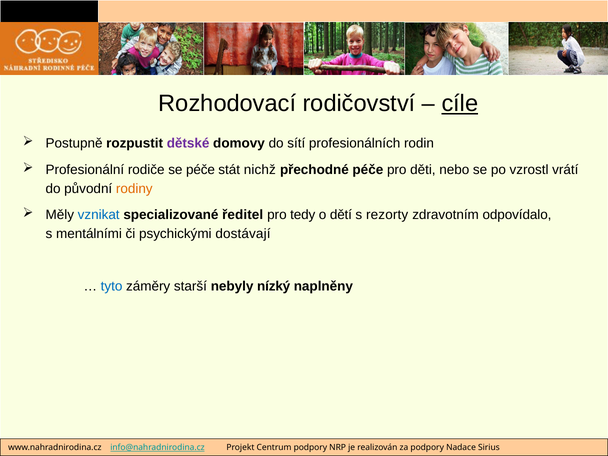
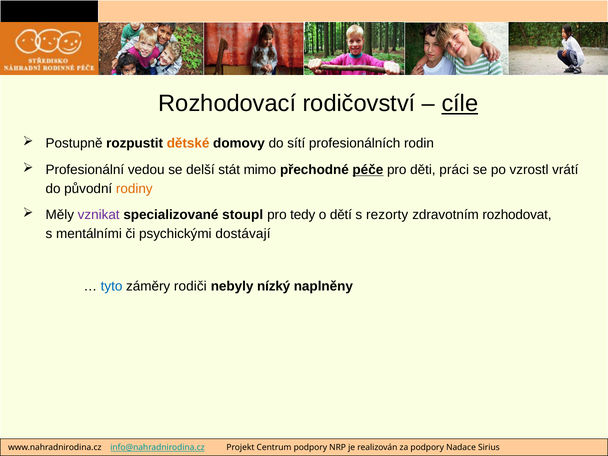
dětské colour: purple -> orange
rodiče: rodiče -> vedou
se péče: péče -> delší
nichž: nichž -> mimo
péče at (368, 170) underline: none -> present
nebo: nebo -> práci
vznikat colour: blue -> purple
ředitel: ředitel -> stoupl
odpovídalo: odpovídalo -> rozhodovat
starší: starší -> rodiči
